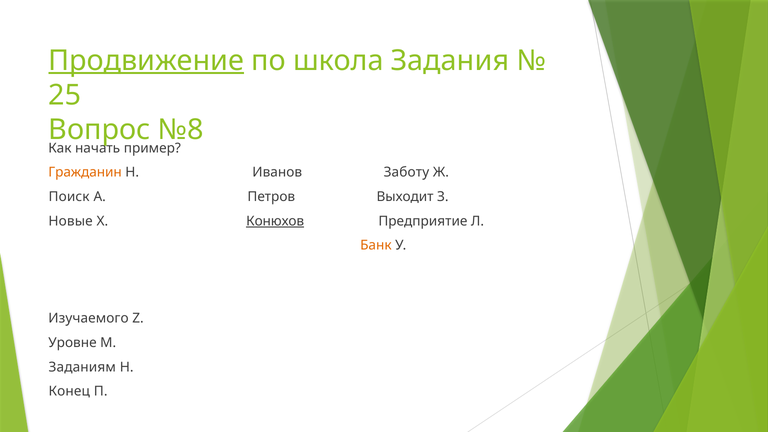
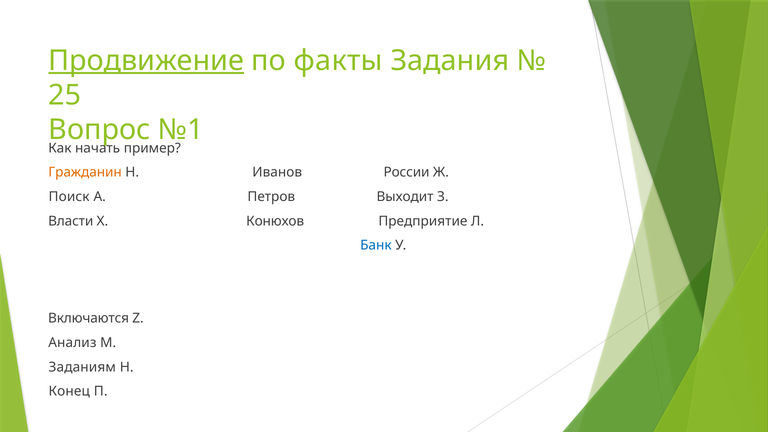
школа: школа -> факты
№8: №8 -> №1
Заботу: Заботу -> России
Новые: Новые -> Власти
Конюхов underline: present -> none
Банк colour: orange -> blue
Изучаемого: Изучаемого -> Включаются
Уровне: Уровне -> Анализ
